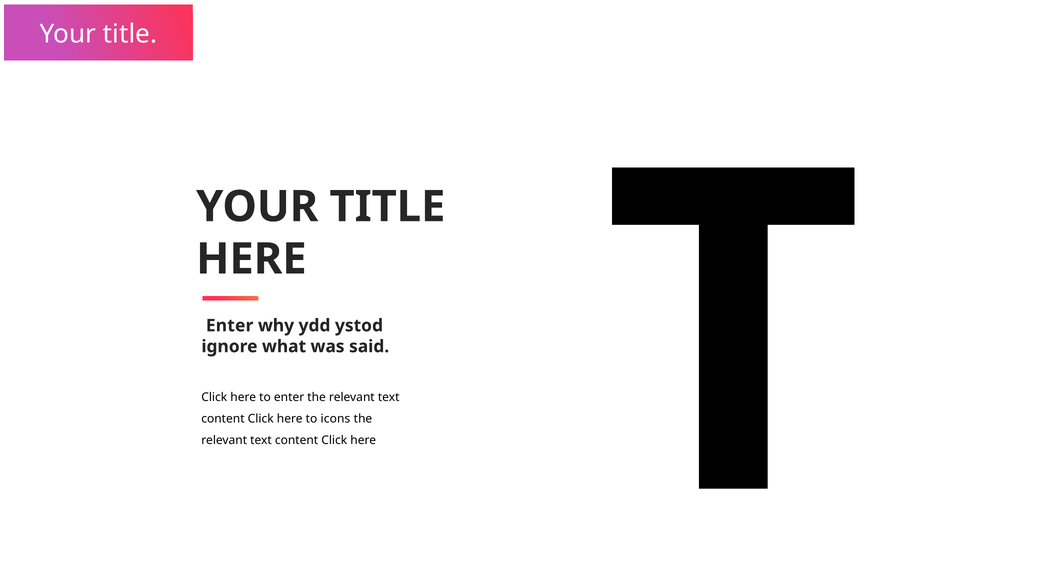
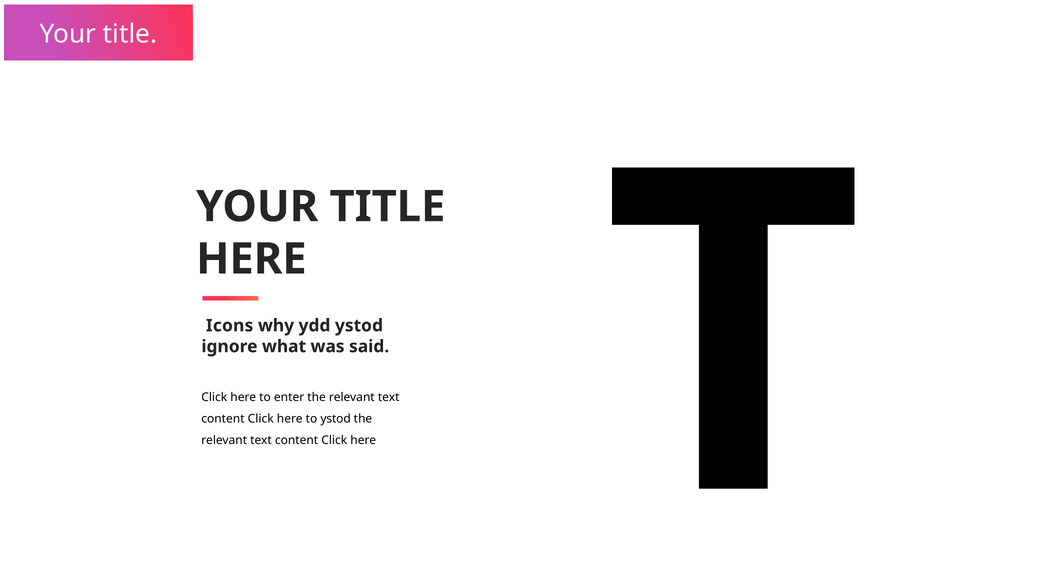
Enter at (230, 326): Enter -> Icons
to icons: icons -> ystod
